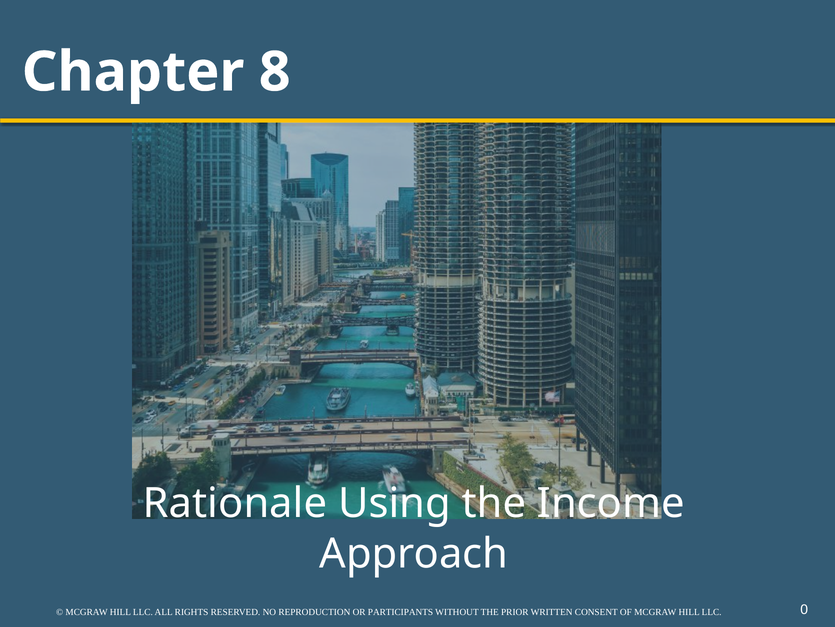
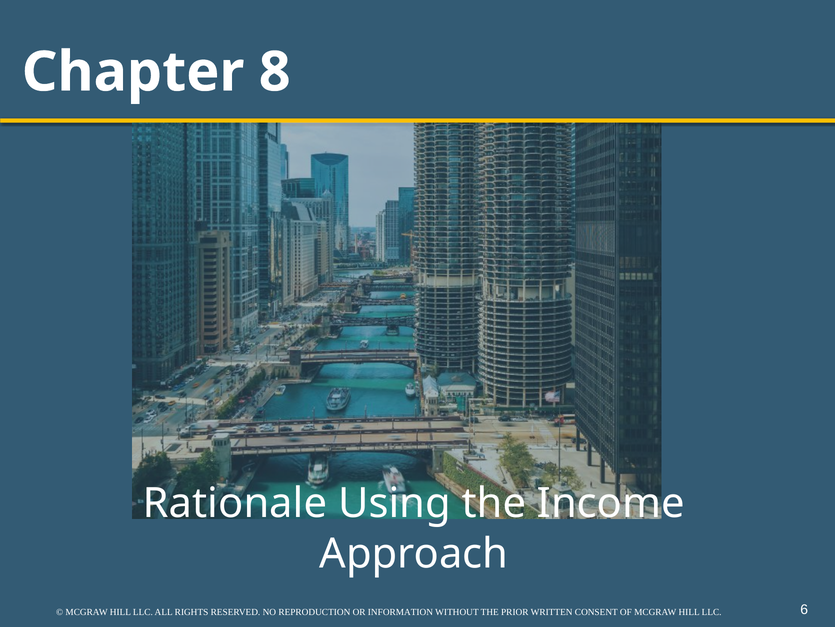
PARTICIPANTS: PARTICIPANTS -> INFORMATION
0: 0 -> 6
